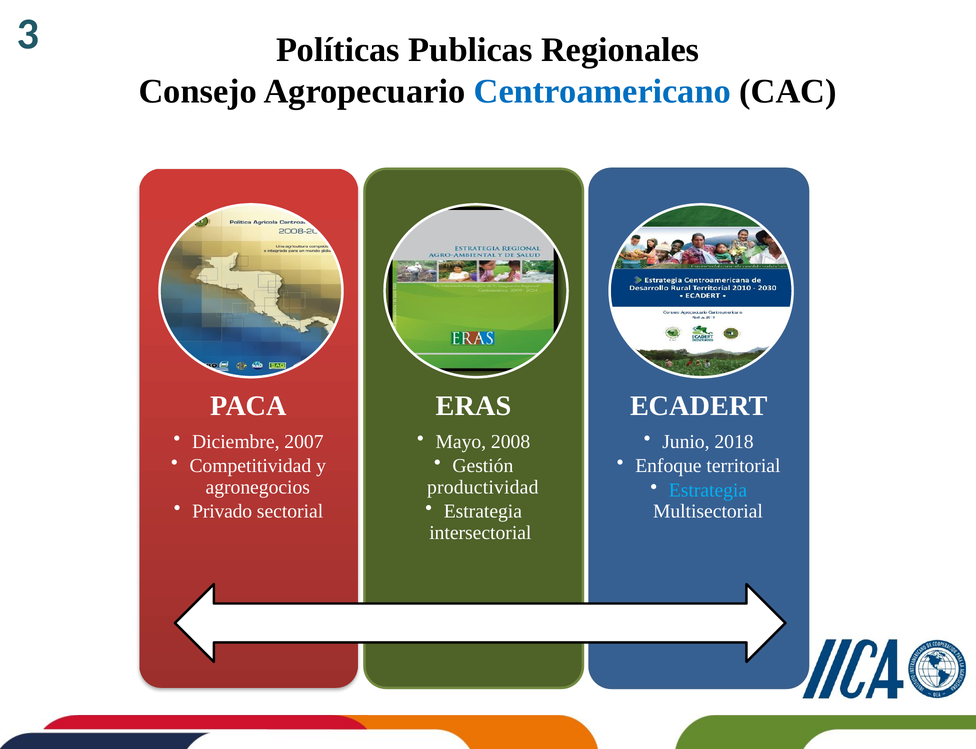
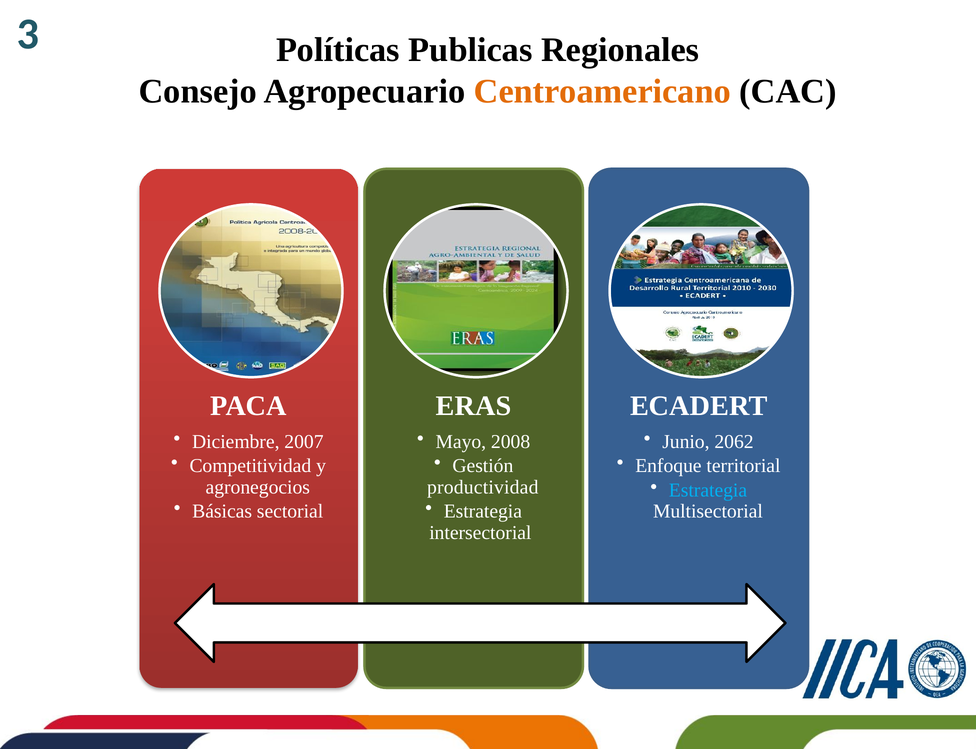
Centroamericano colour: blue -> orange
2018: 2018 -> 2062
Privado: Privado -> Básicas
